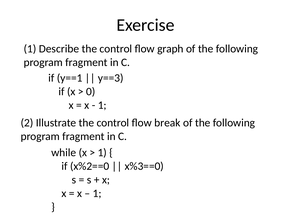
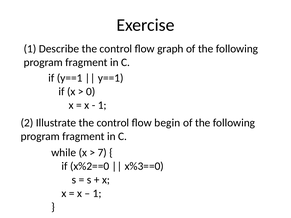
y==3 at (111, 78): y==3 -> y==1
break: break -> begin
1 at (102, 153): 1 -> 7
